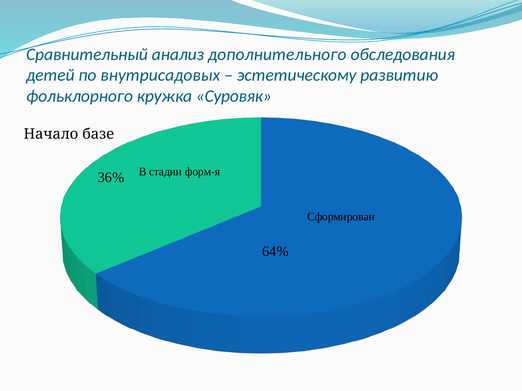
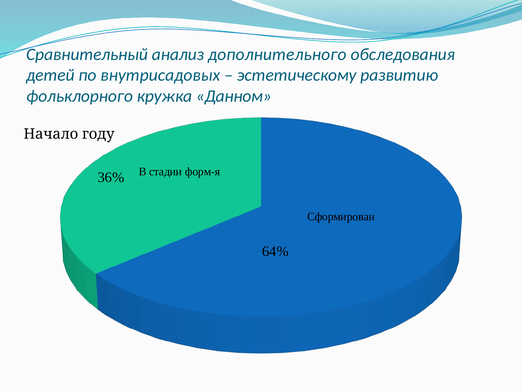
Суровяк: Суровяк -> Данном
базе: базе -> году
